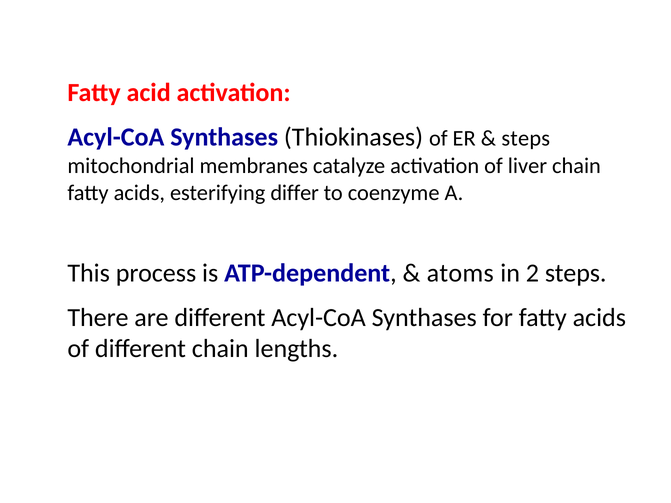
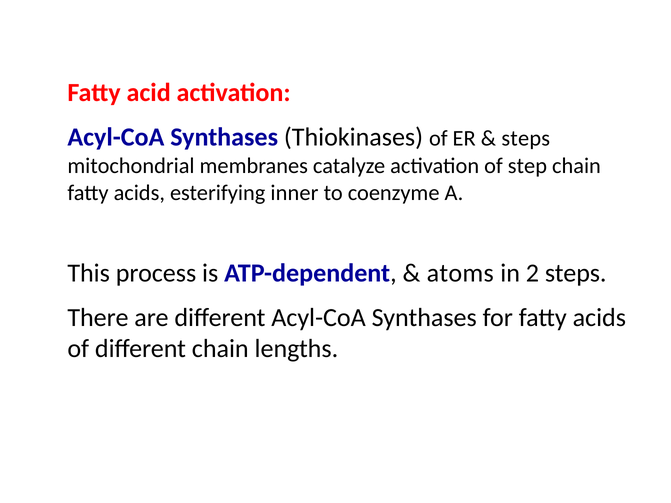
liver: liver -> step
differ: differ -> inner
